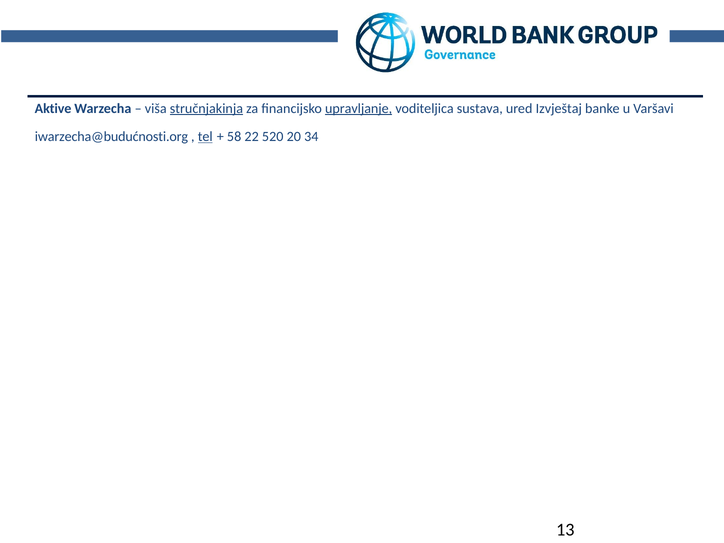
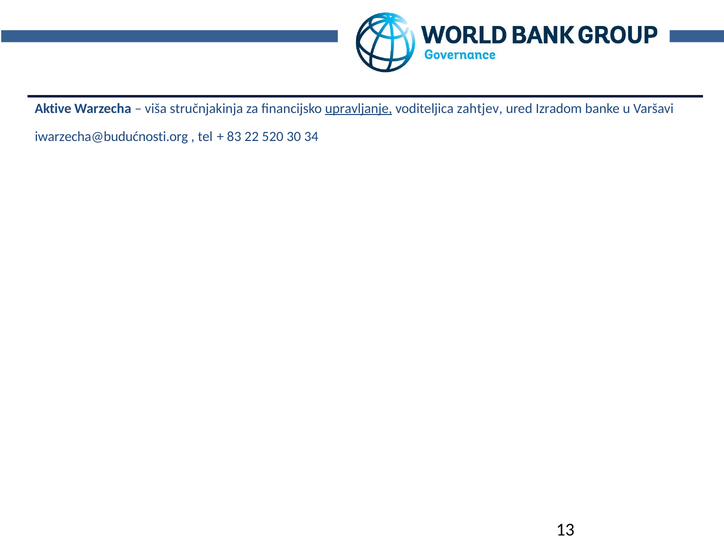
stručnjakinja underline: present -> none
sustava: sustava -> zahtjev
Izvještaj: Izvještaj -> Izradom
tel underline: present -> none
58: 58 -> 83
20: 20 -> 30
